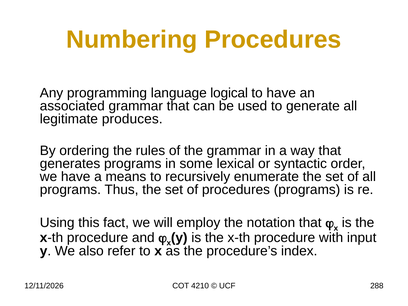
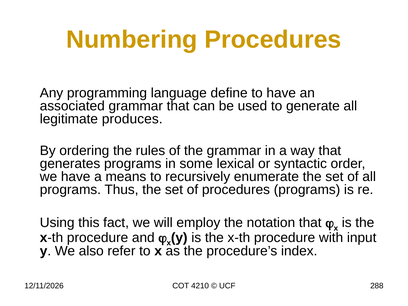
logical: logical -> define
